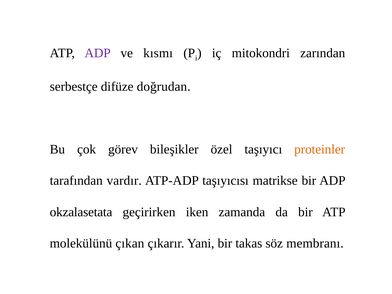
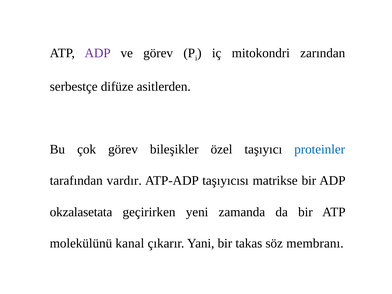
ve kısmı: kısmı -> görev
doğrudan: doğrudan -> asitlerden
proteinler colour: orange -> blue
iken: iken -> yeni
çıkan: çıkan -> kanal
